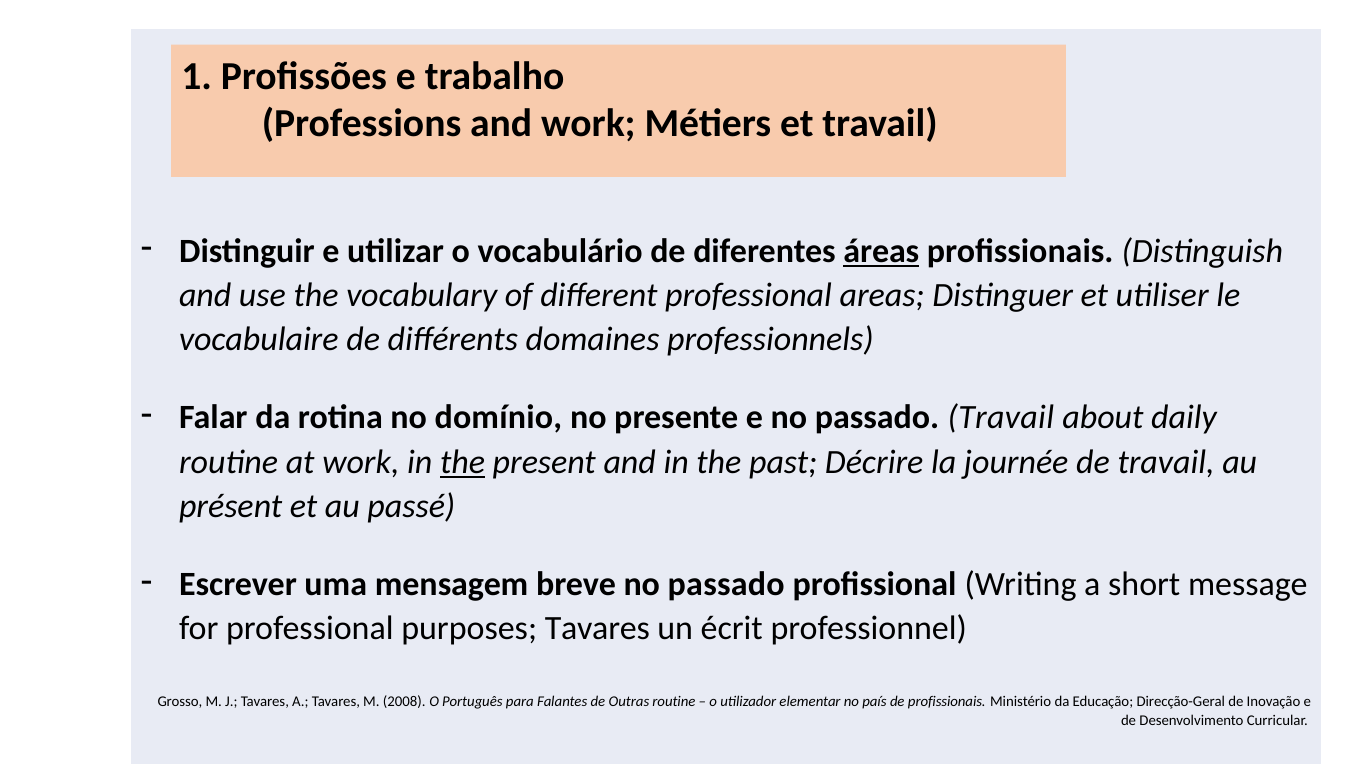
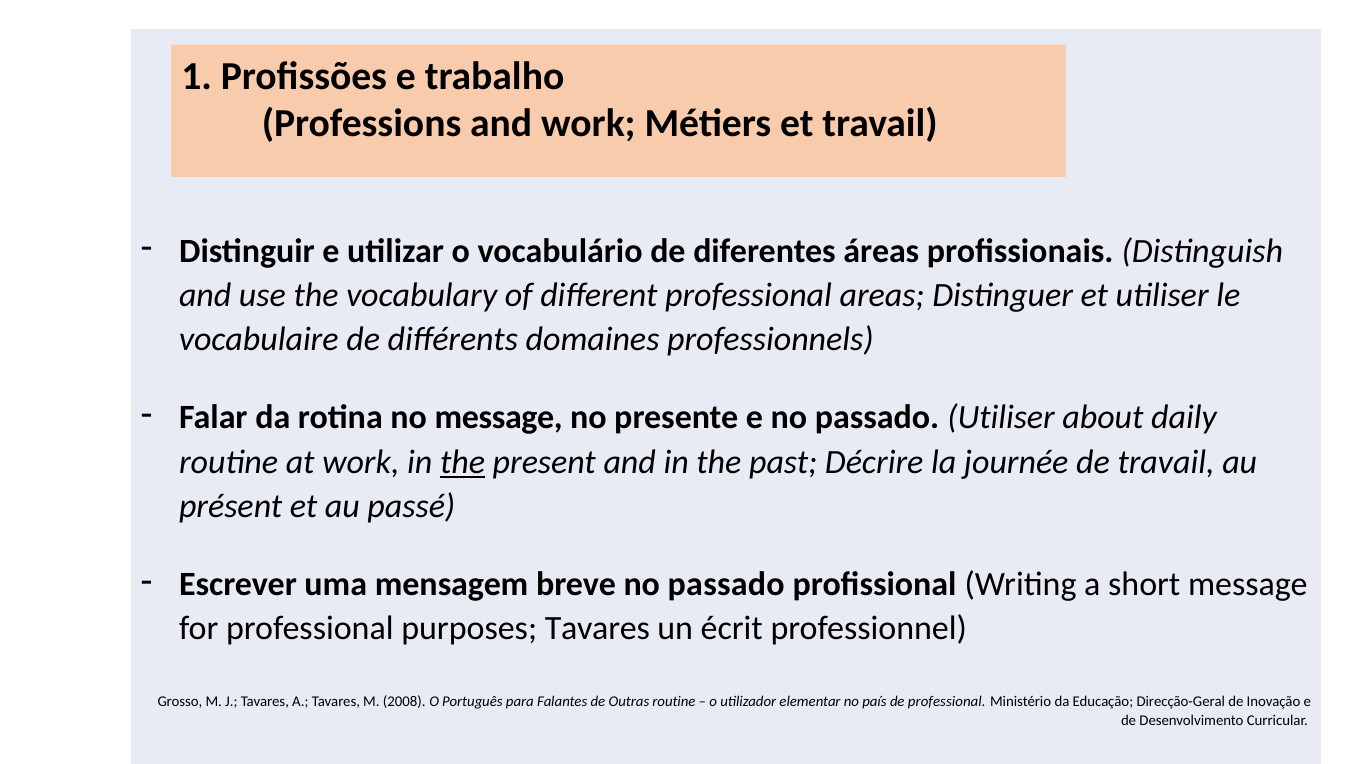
áreas underline: present -> none
no domínio: domínio -> message
passado Travail: Travail -> Utiliser
de profissionais: profissionais -> professional
